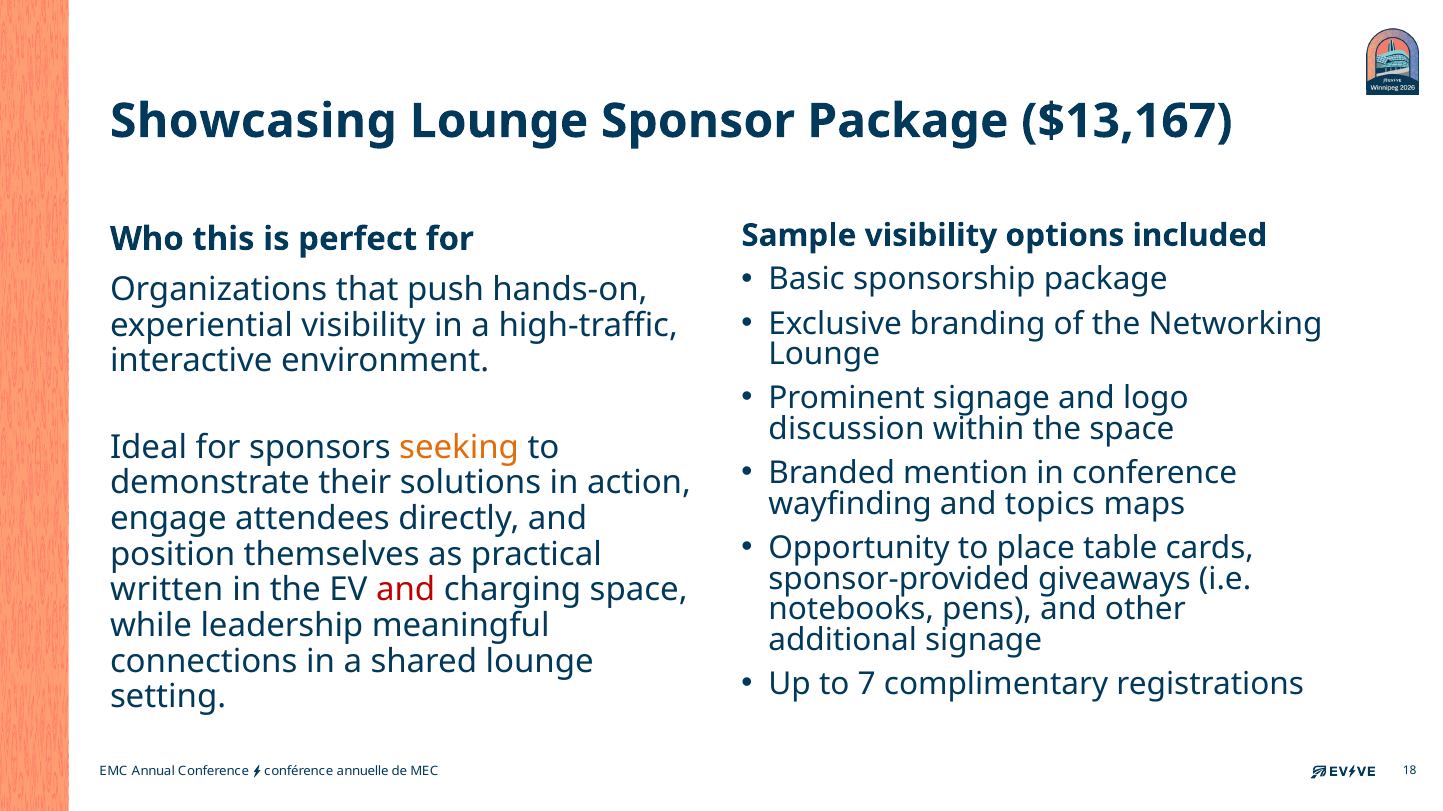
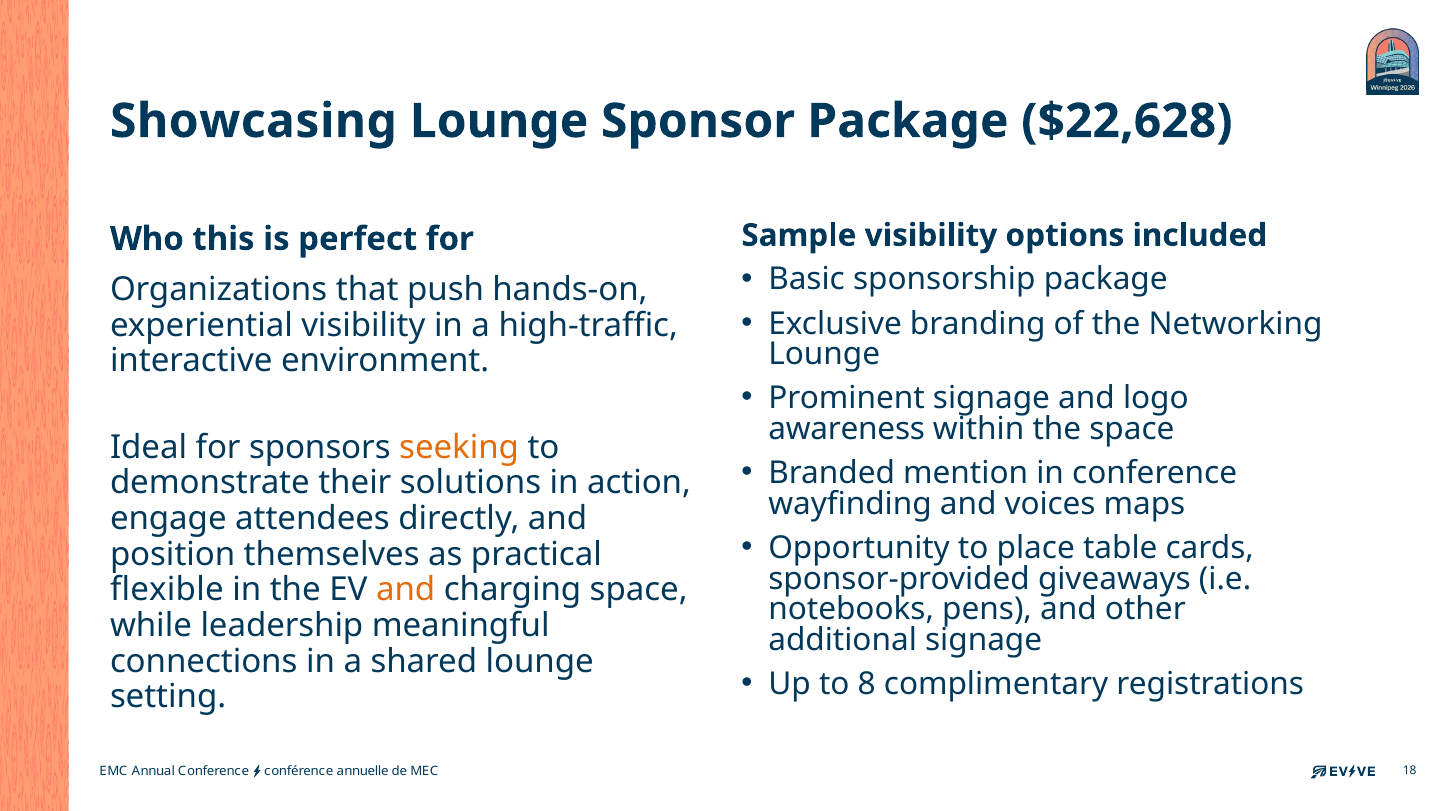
$13,167: $13,167 -> $22,628
discussion: discussion -> awareness
topics: topics -> voices
written: written -> flexible
and at (406, 591) colour: red -> orange
7: 7 -> 8
